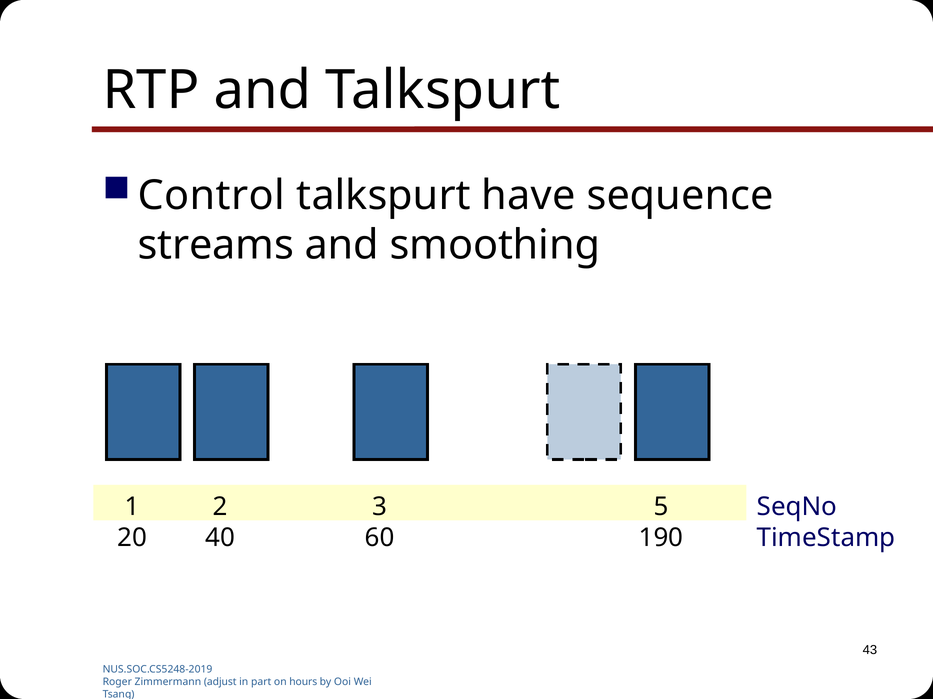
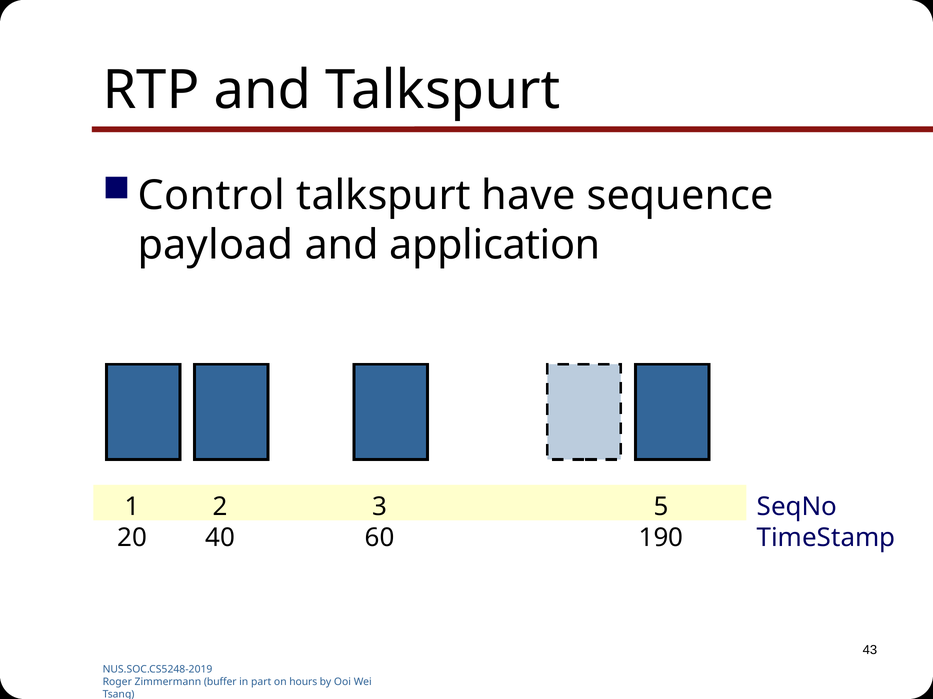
streams: streams -> payload
smoothing: smoothing -> application
adjust: adjust -> buffer
